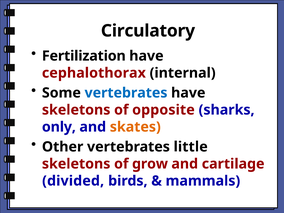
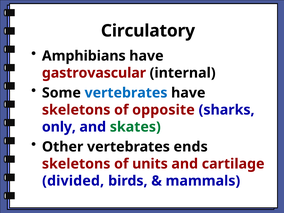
Fertilization: Fertilization -> Amphibians
cephalothorax: cephalothorax -> gastrovascular
skates colour: orange -> green
little: little -> ends
grow: grow -> units
